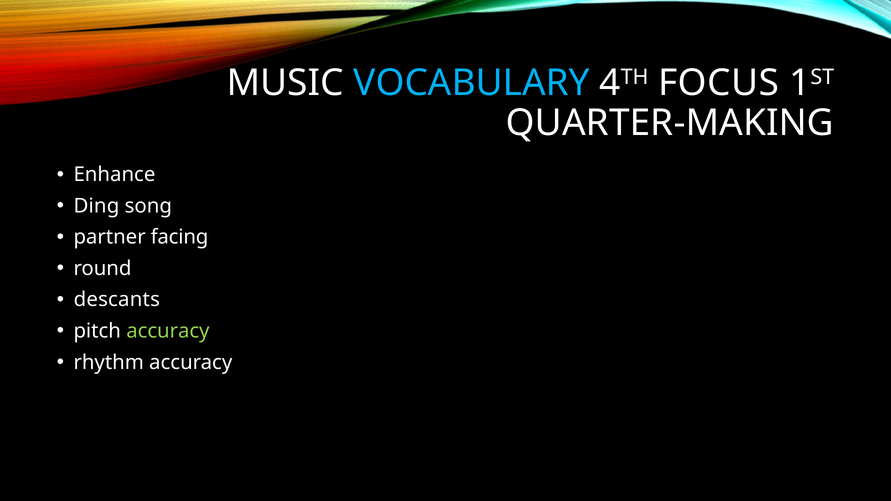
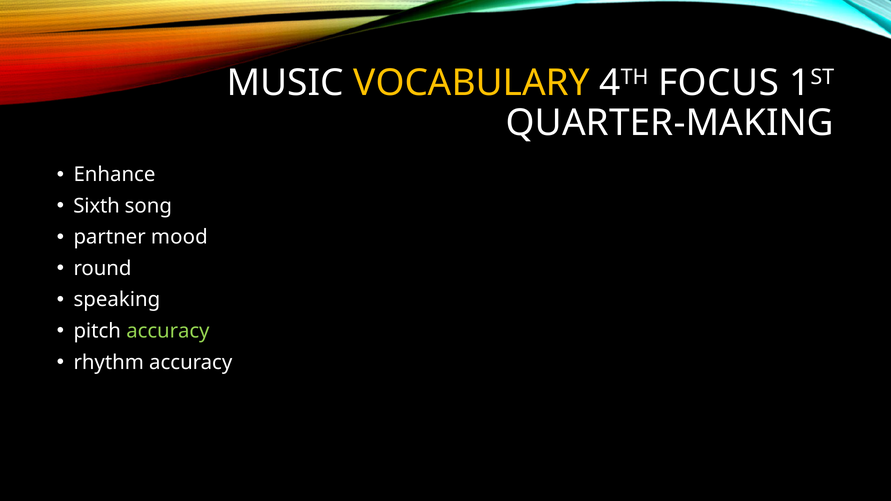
VOCABULARY colour: light blue -> yellow
Ding: Ding -> Sixth
facing: facing -> mood
descants: descants -> speaking
